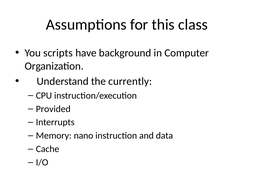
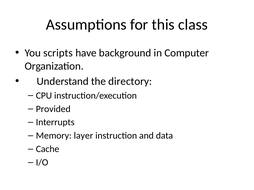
currently: currently -> directory
nano: nano -> layer
